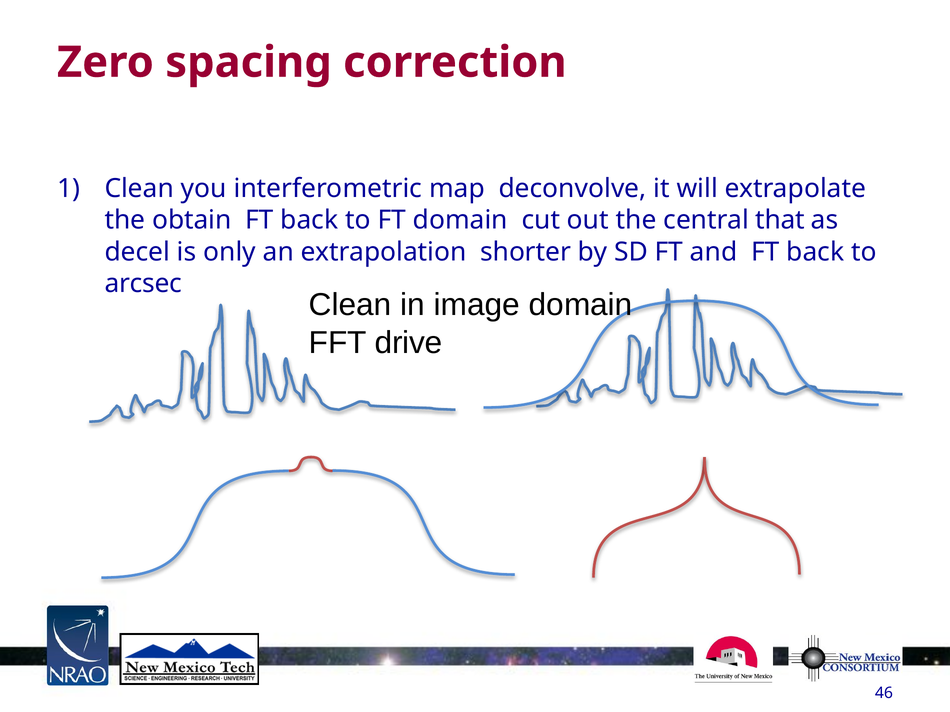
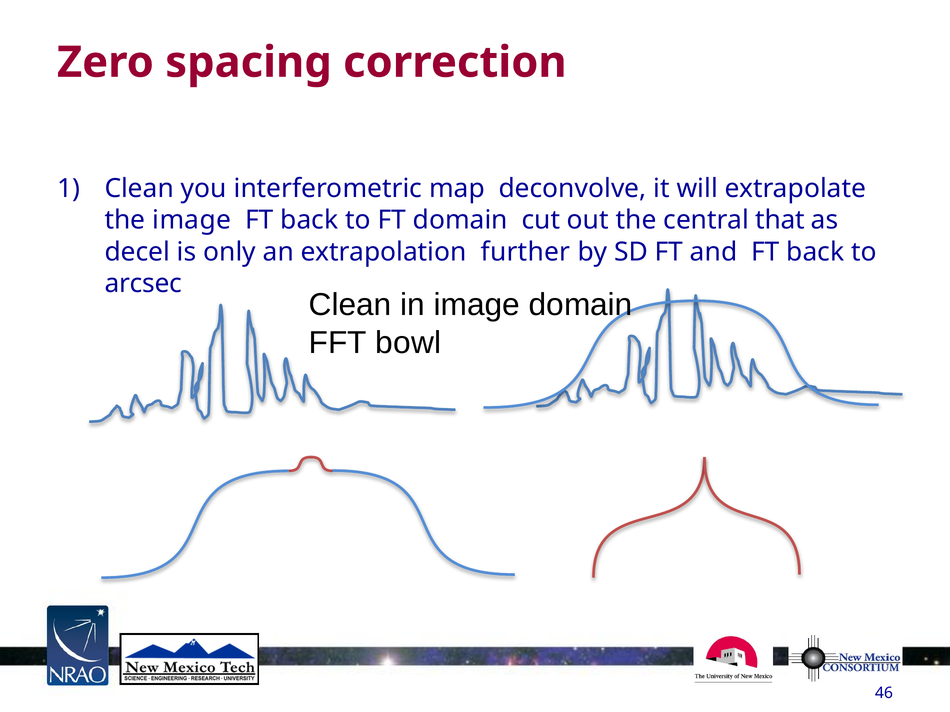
the obtain: obtain -> image
shorter: shorter -> further
drive: drive -> bowl
